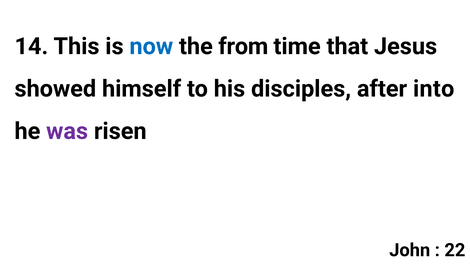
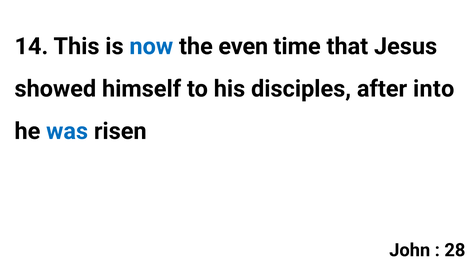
from: from -> even
was colour: purple -> blue
22: 22 -> 28
